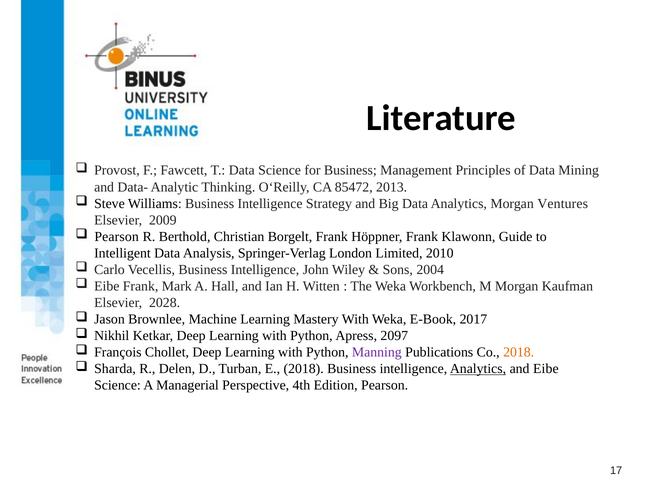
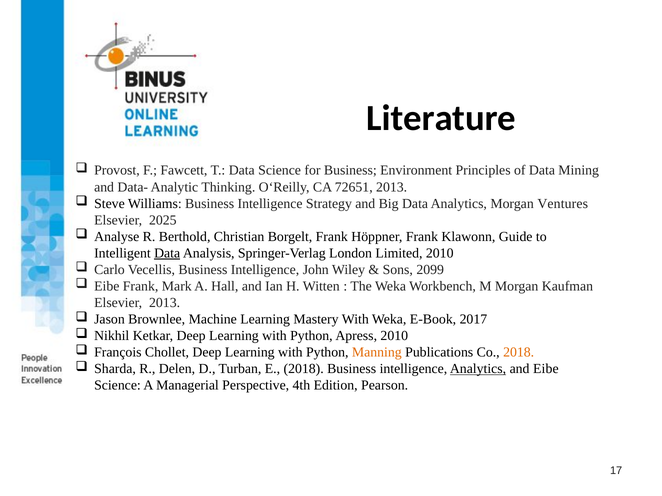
Management: Management -> Environment
85472: 85472 -> 72651
2009: 2009 -> 2025
Pearson at (117, 237): Pearson -> Analyse
Data at (167, 253) underline: none -> present
2004: 2004 -> 2099
Elsevier 2028: 2028 -> 2013
Apress 2097: 2097 -> 2010
Manning colour: purple -> orange
